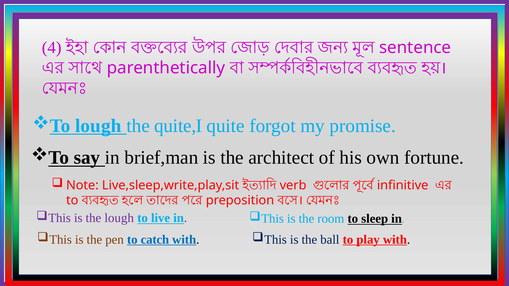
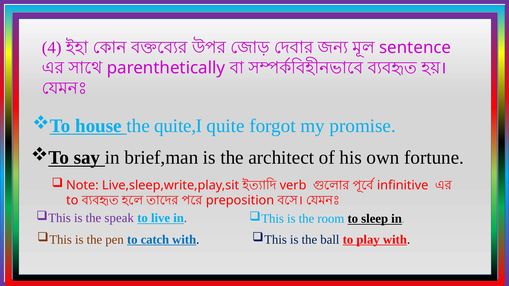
To lough: lough -> house
the lough: lough -> speak
